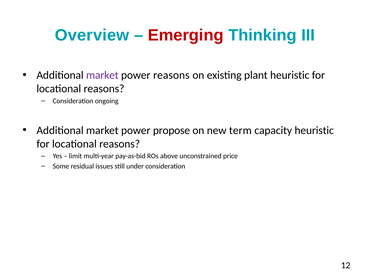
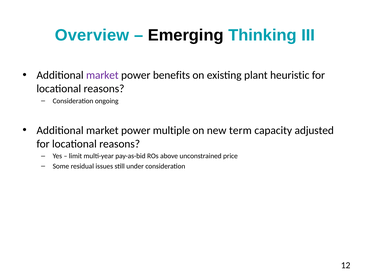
Emerging colour: red -> black
power reasons: reasons -> benefits
propose: propose -> multiple
capacity heuristic: heuristic -> adjusted
